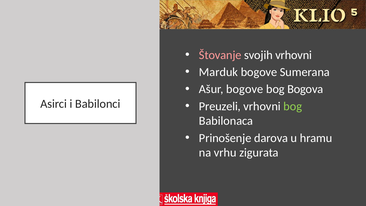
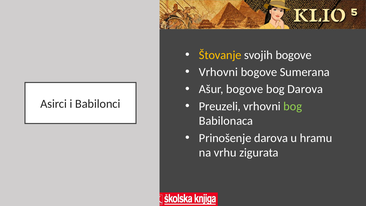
Štovanje colour: pink -> yellow
svojih vrhovni: vrhovni -> bogove
Marduk at (218, 72): Marduk -> Vrhovni
bog Bogova: Bogova -> Darova
